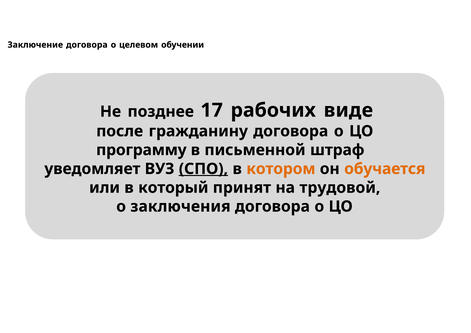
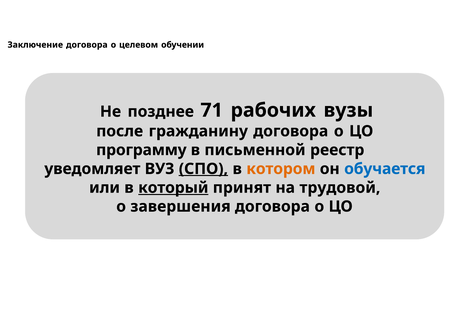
17: 17 -> 71
виде: виде -> вузы
штраф: штраф -> реестр
обучается colour: orange -> blue
который underline: none -> present
заключения: заключения -> завершения
